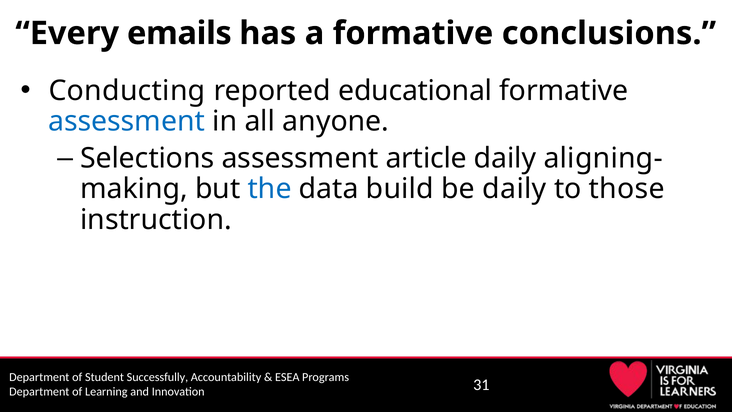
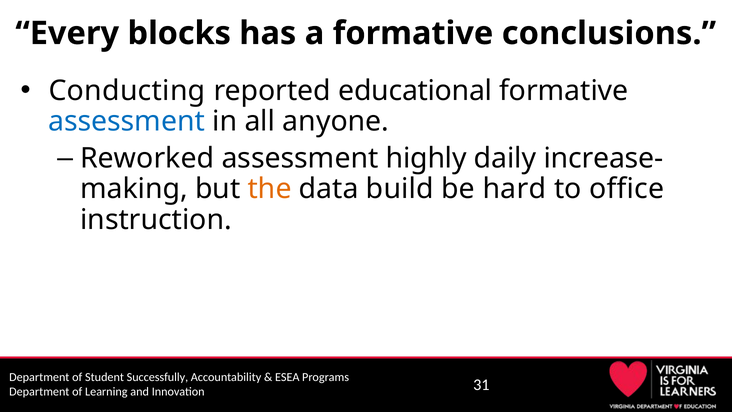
emails: emails -> blocks
Selections: Selections -> Reworked
article: article -> highly
aligning-: aligning- -> increase-
the colour: blue -> orange
be daily: daily -> hard
those: those -> office
